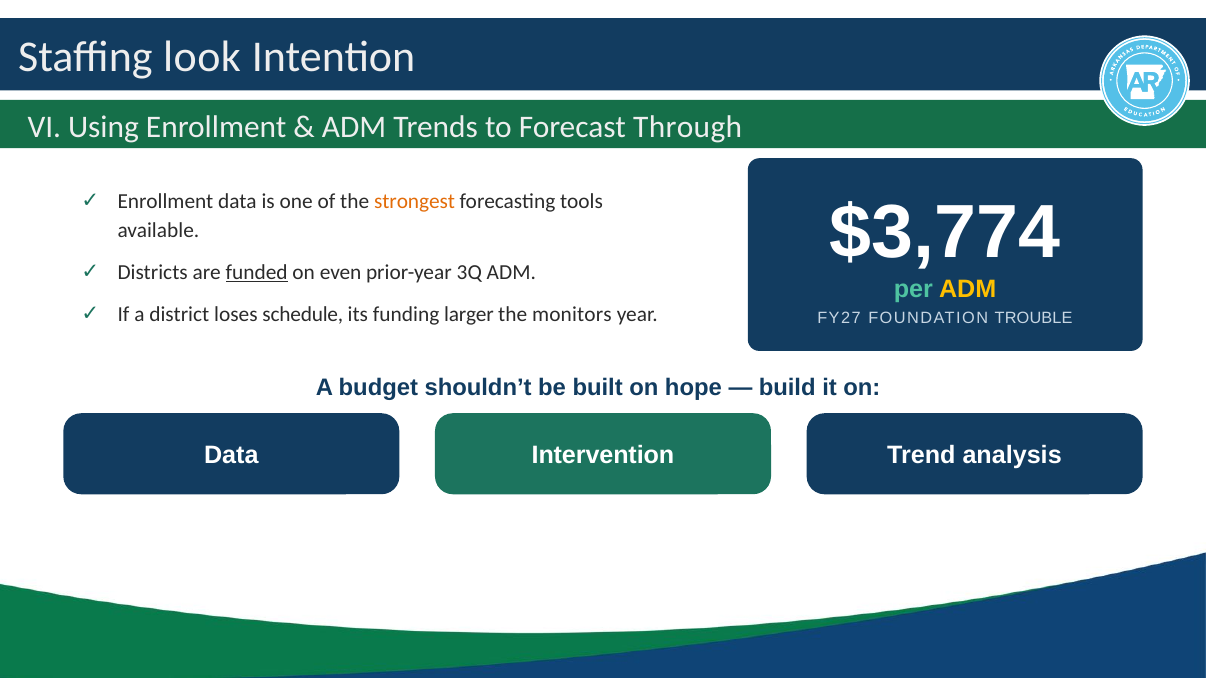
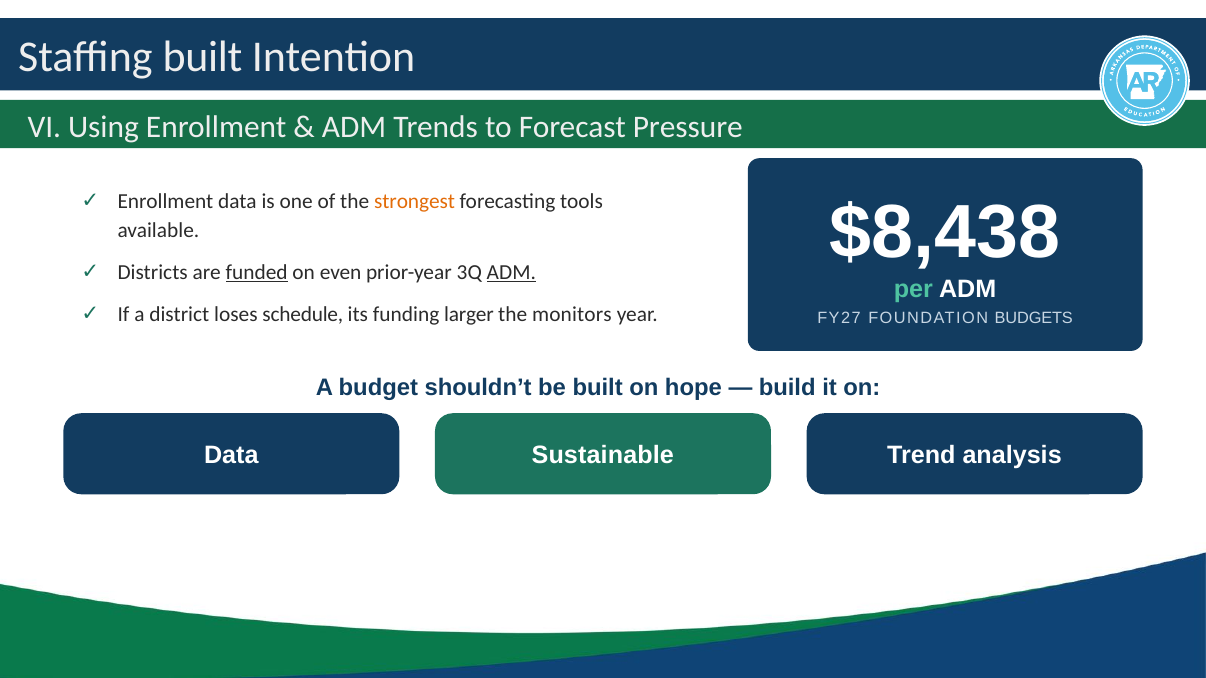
Staffing look: look -> built
Through: Through -> Pressure
$3,774: $3,774 -> $8,438
ADM at (511, 273) underline: none -> present
ADM at (968, 289) colour: yellow -> white
TROUBLE: TROUBLE -> BUDGETS
Intervention: Intervention -> Sustainable
